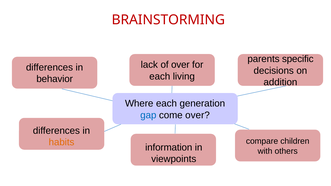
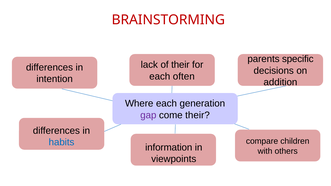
of over: over -> their
living: living -> often
behavior: behavior -> intention
gap colour: blue -> purple
come over: over -> their
habits colour: orange -> blue
